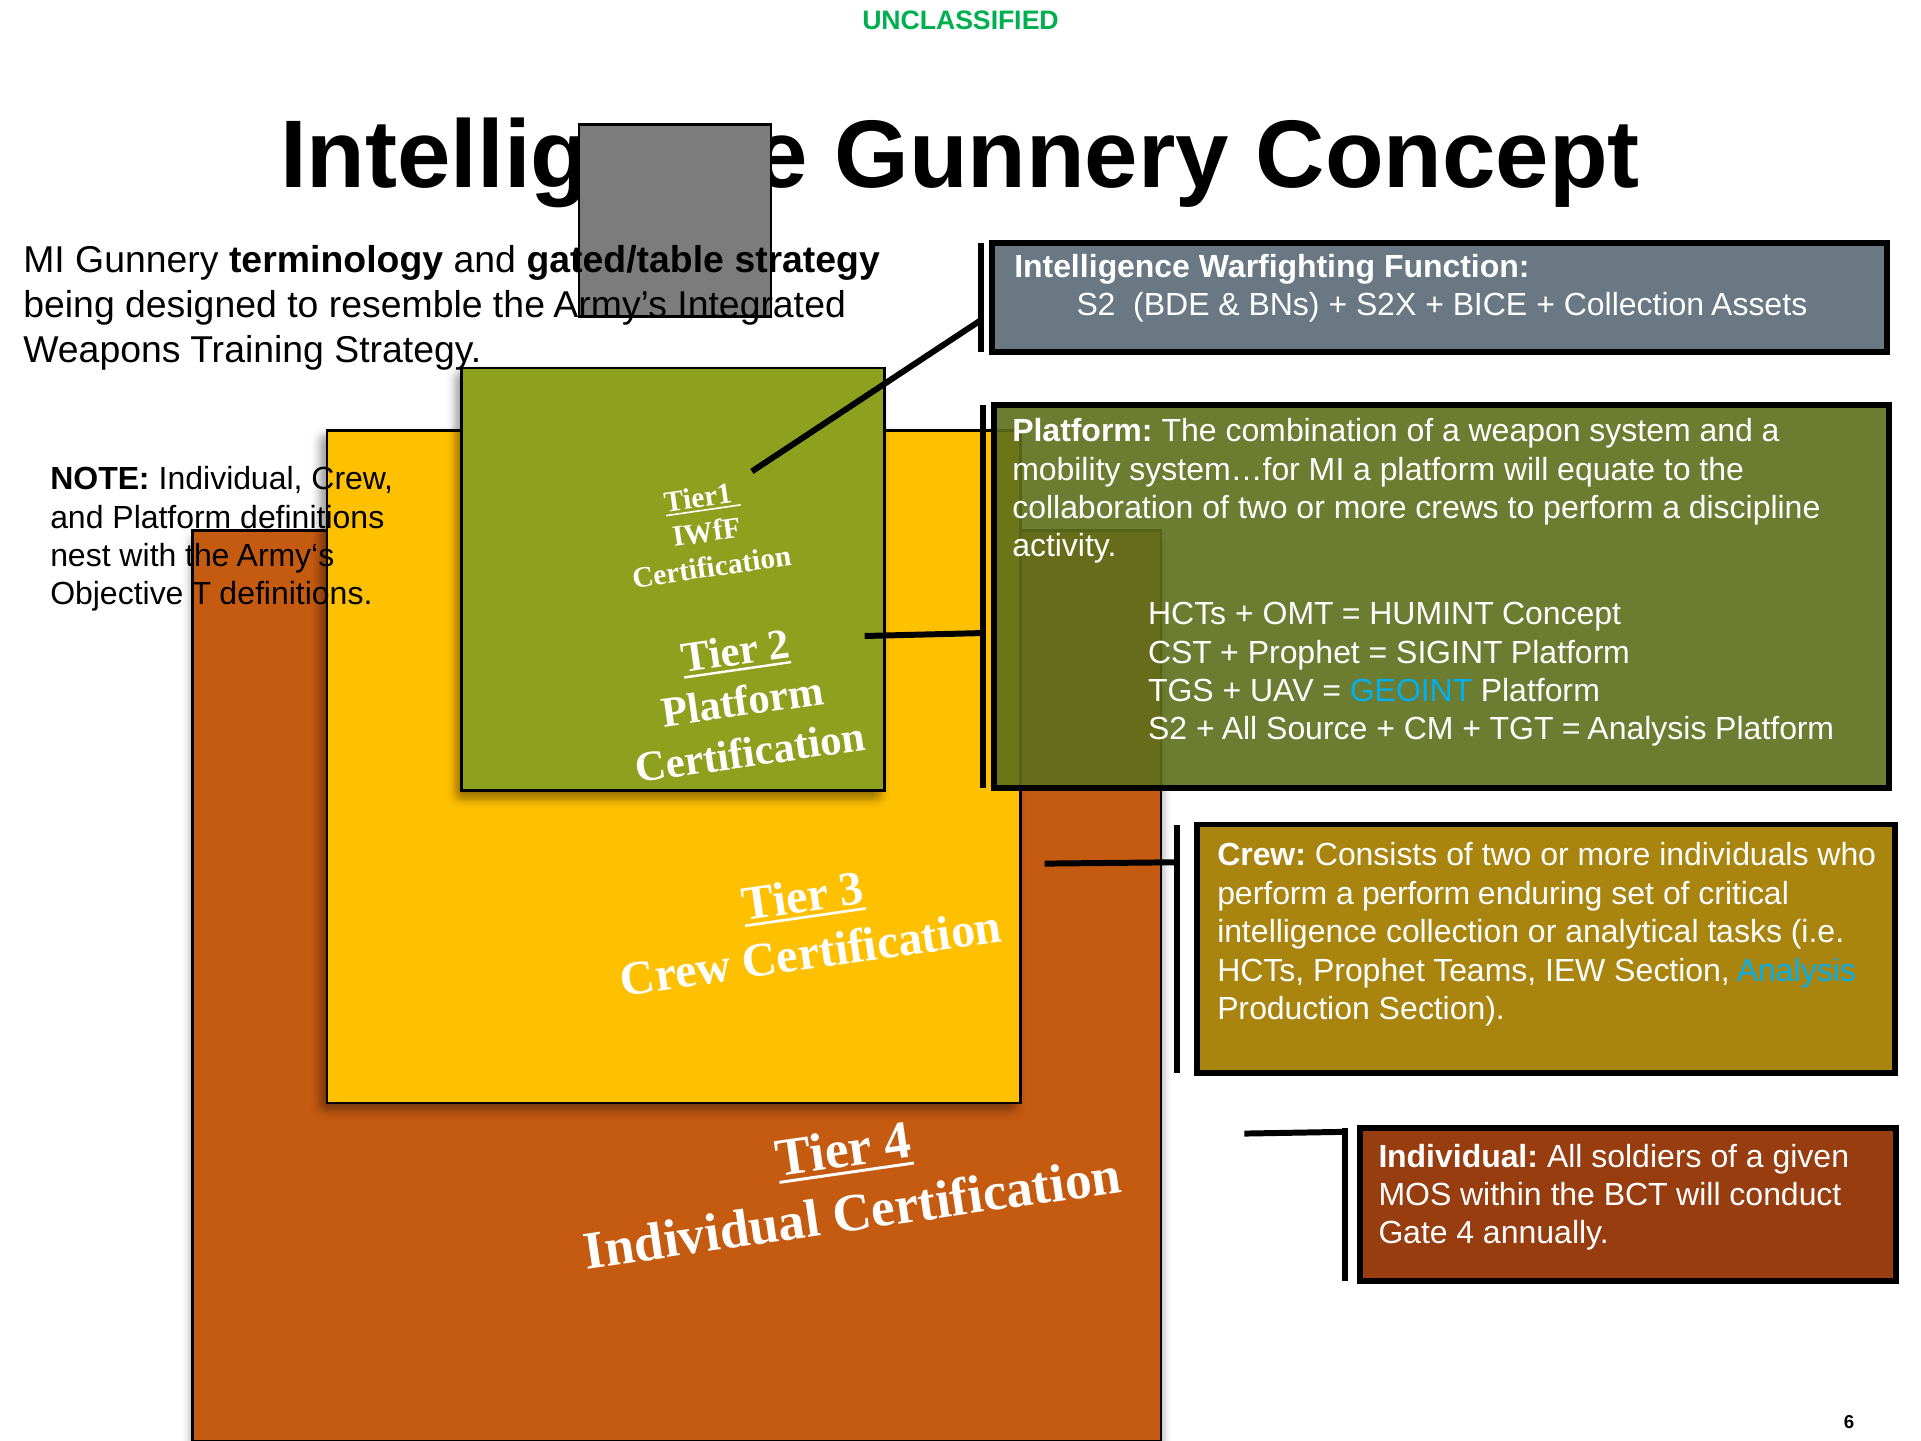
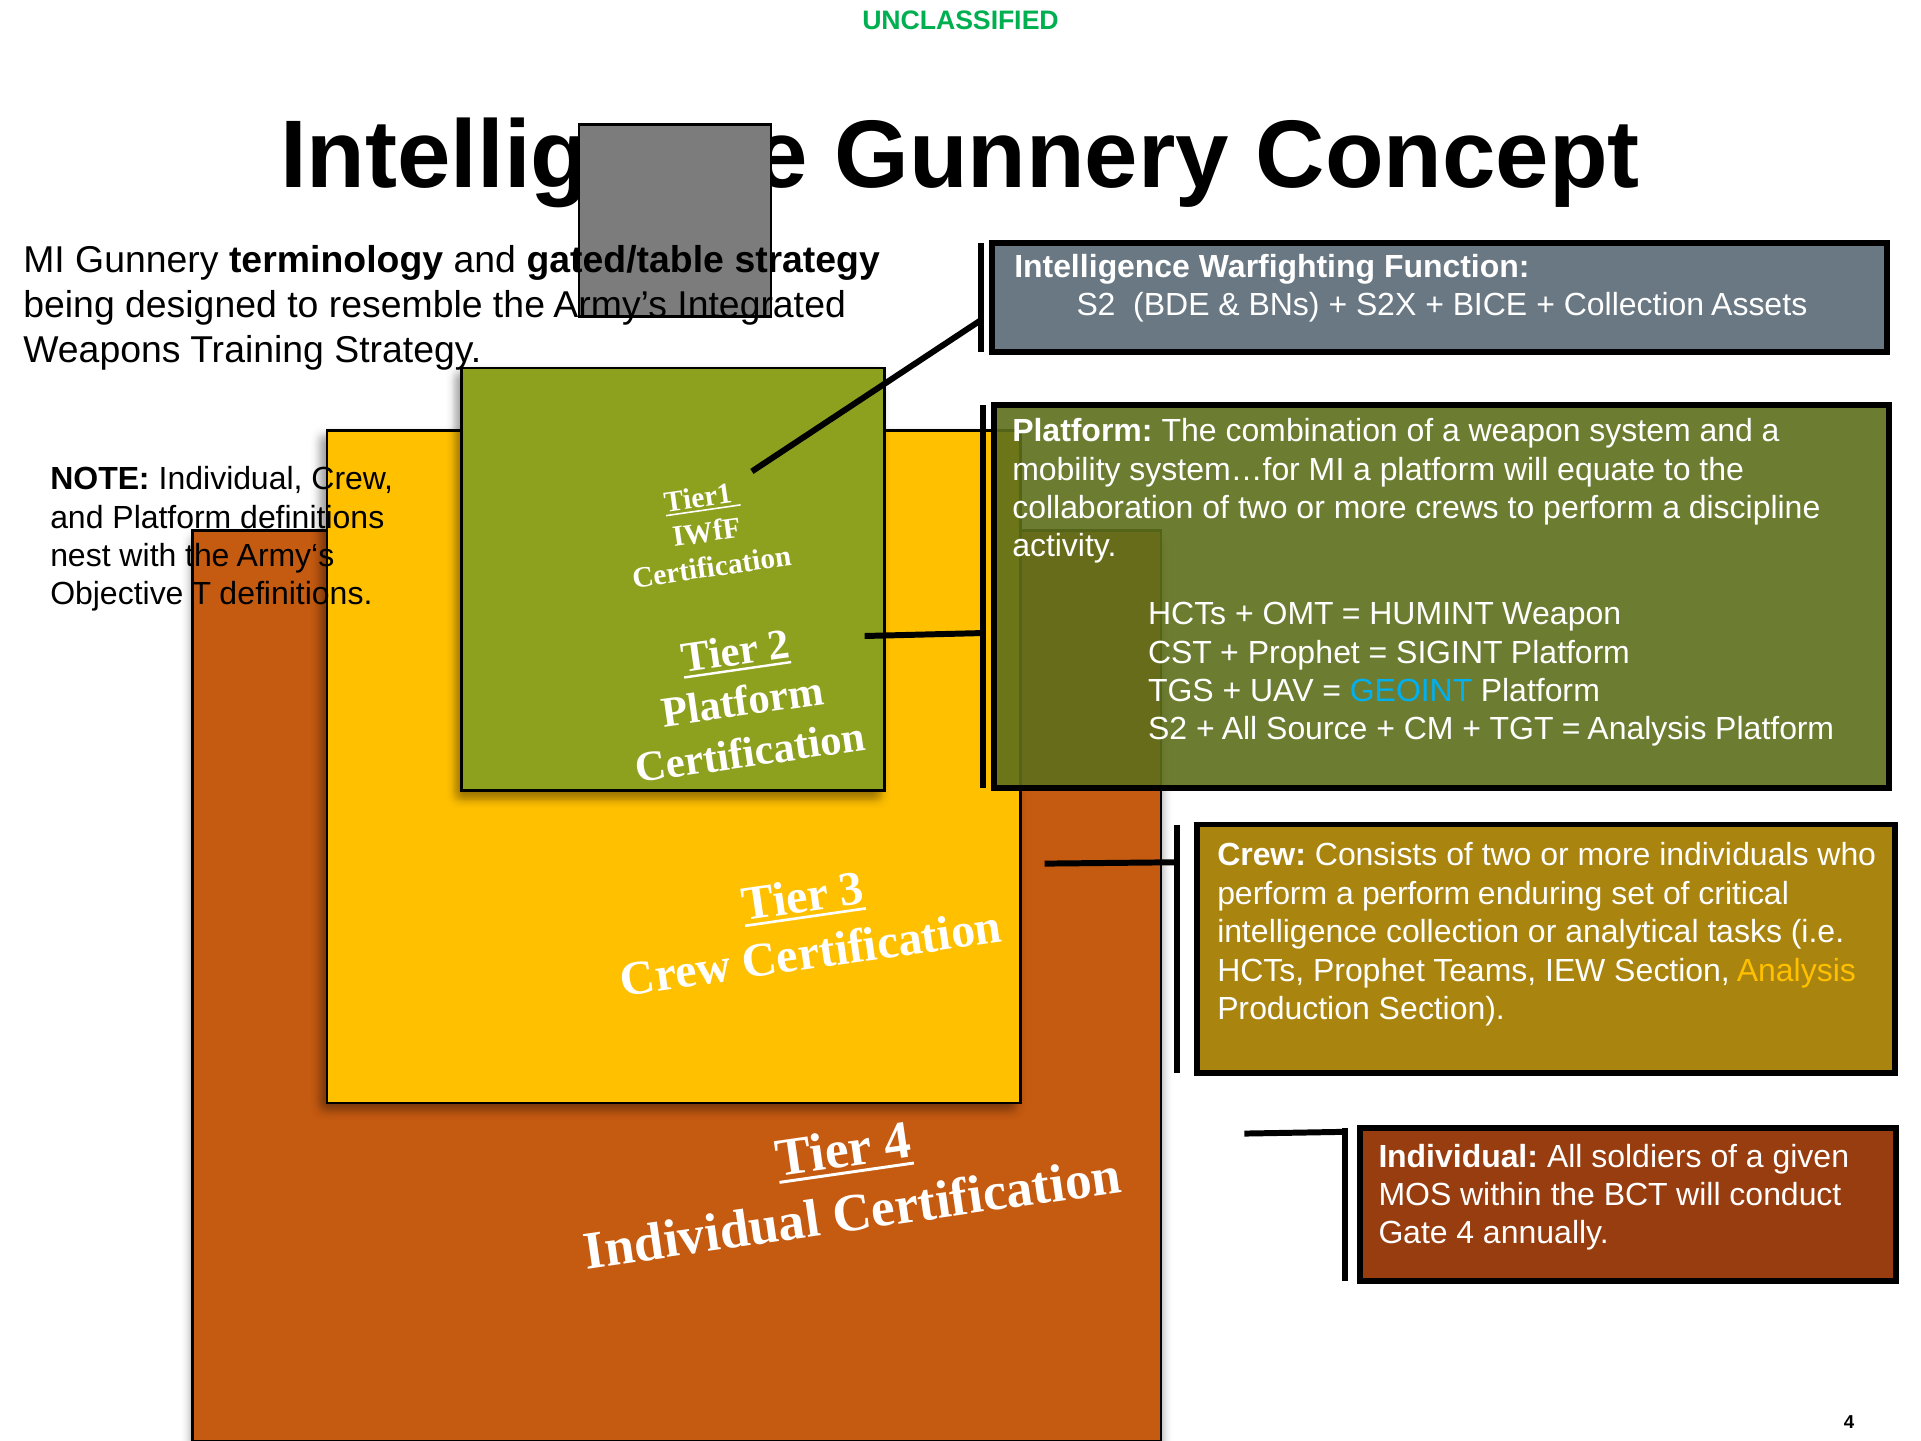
HUMINT Concept: Concept -> Weapon
Analysis at (1796, 970) colour: light blue -> yellow
6 at (1849, 1422): 6 -> 4
